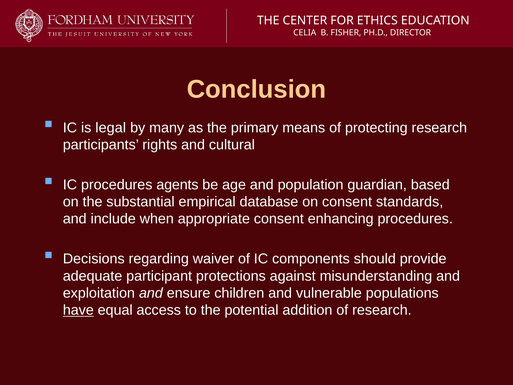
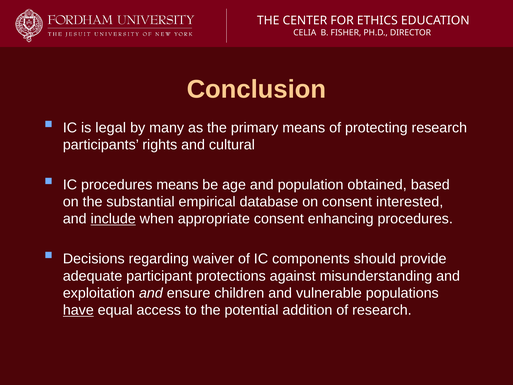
procedures agents: agents -> means
guardian: guardian -> obtained
standards: standards -> interested
include underline: none -> present
